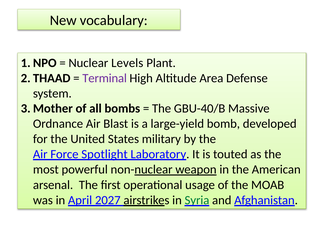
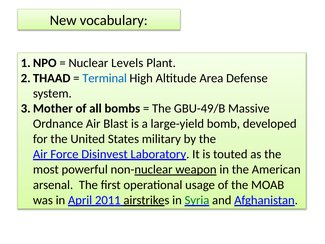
Terminal colour: purple -> blue
GBU-40/B: GBU-40/B -> GBU-49/B
Spotlight: Spotlight -> Disinvest
2027: 2027 -> 2011
